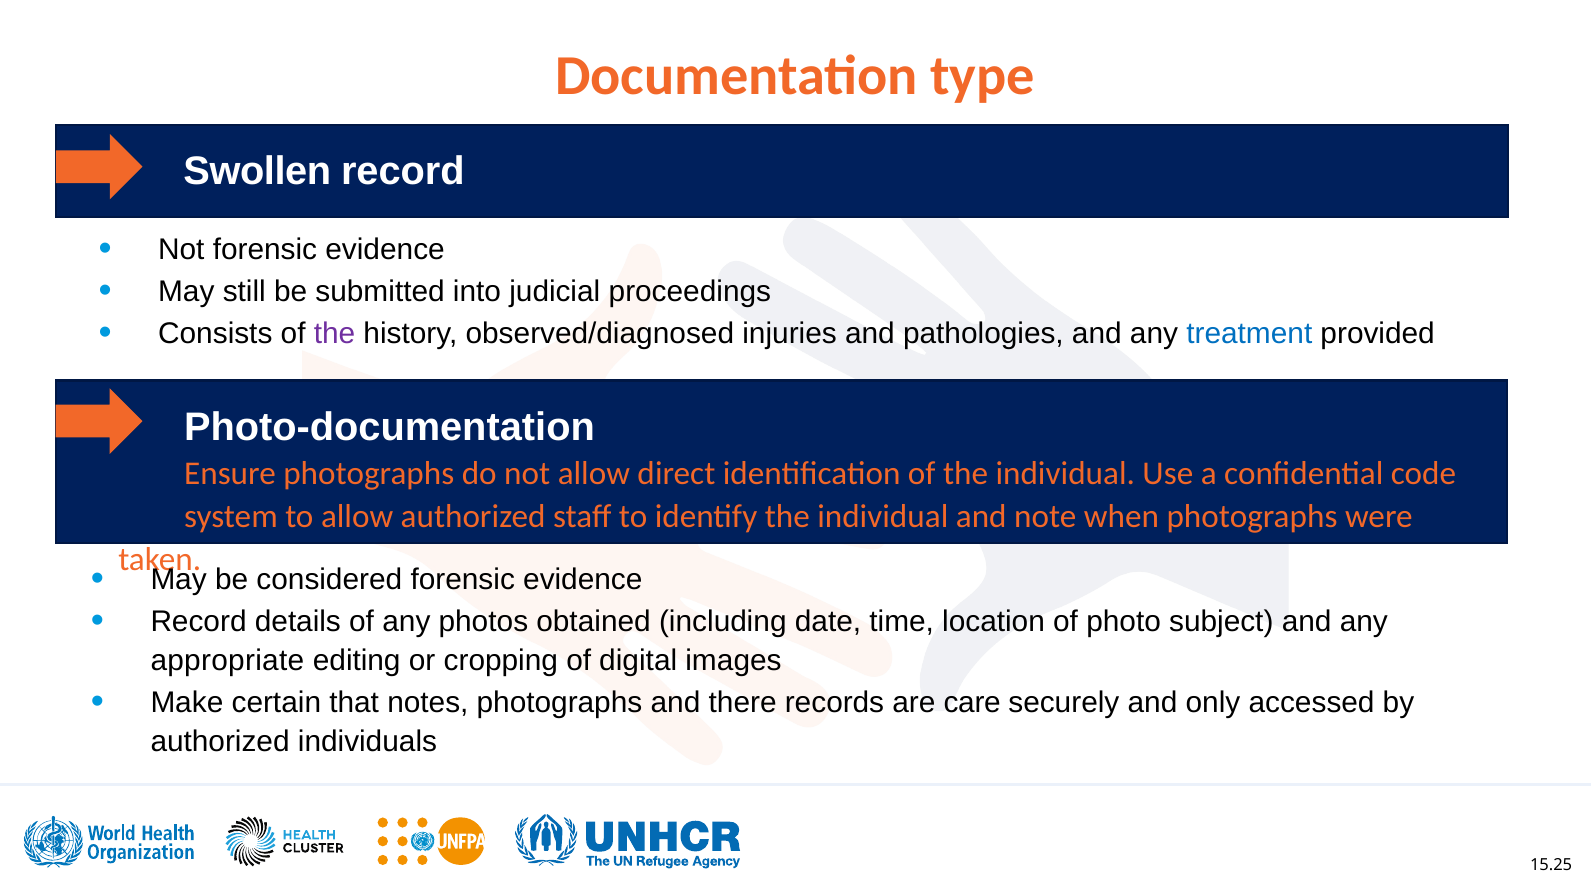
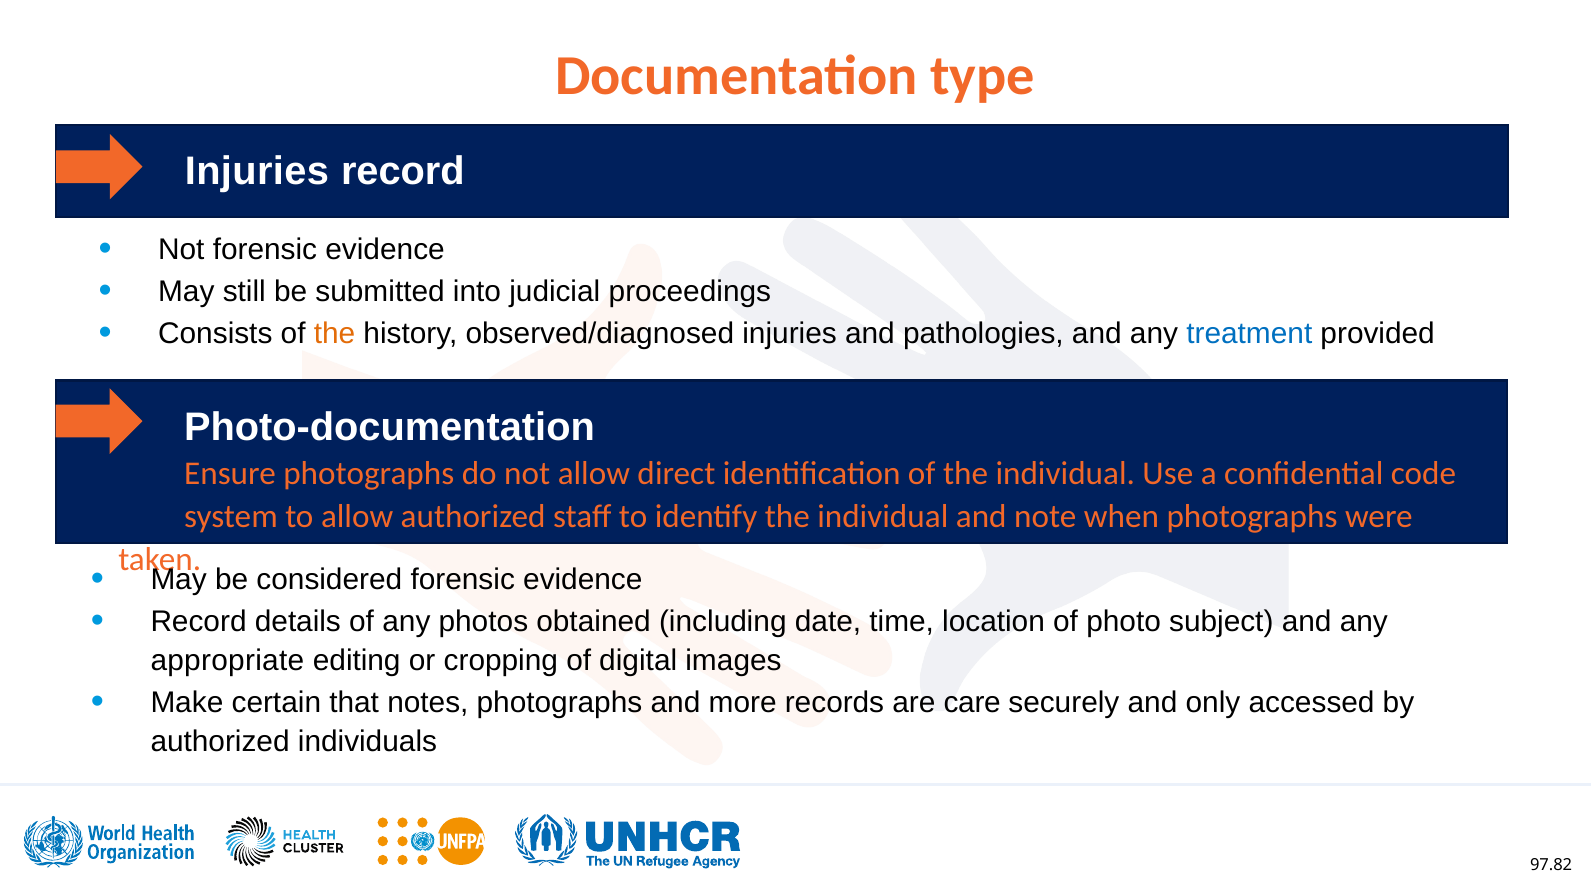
Swollen at (257, 171): Swollen -> Injuries
the at (334, 334) colour: purple -> orange
there: there -> more
15.25: 15.25 -> 97.82
